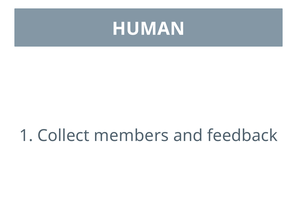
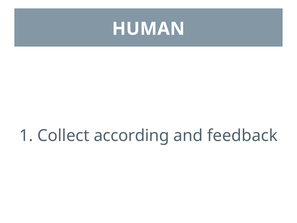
members: members -> according
